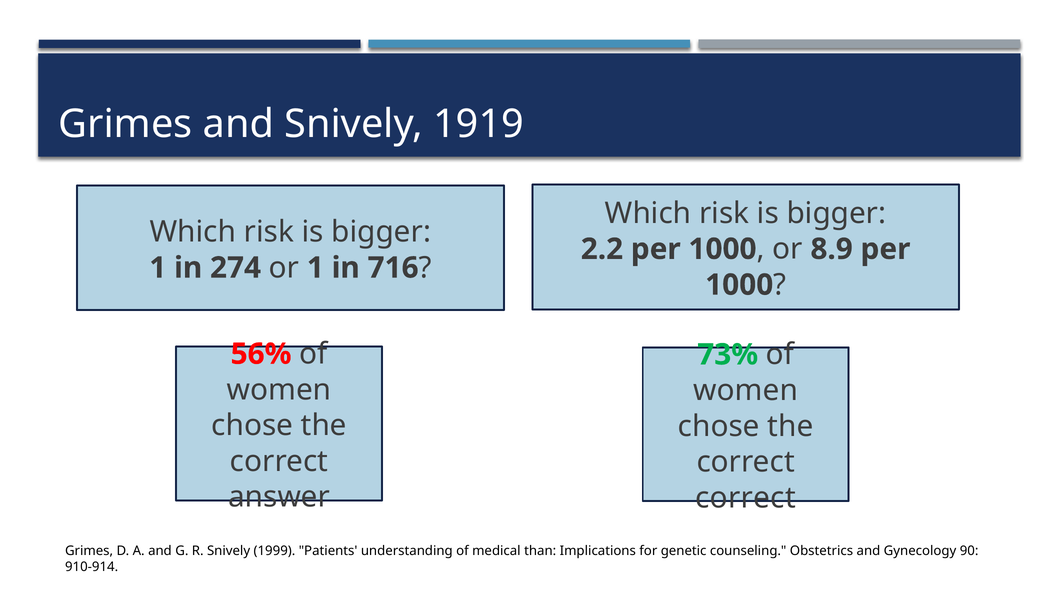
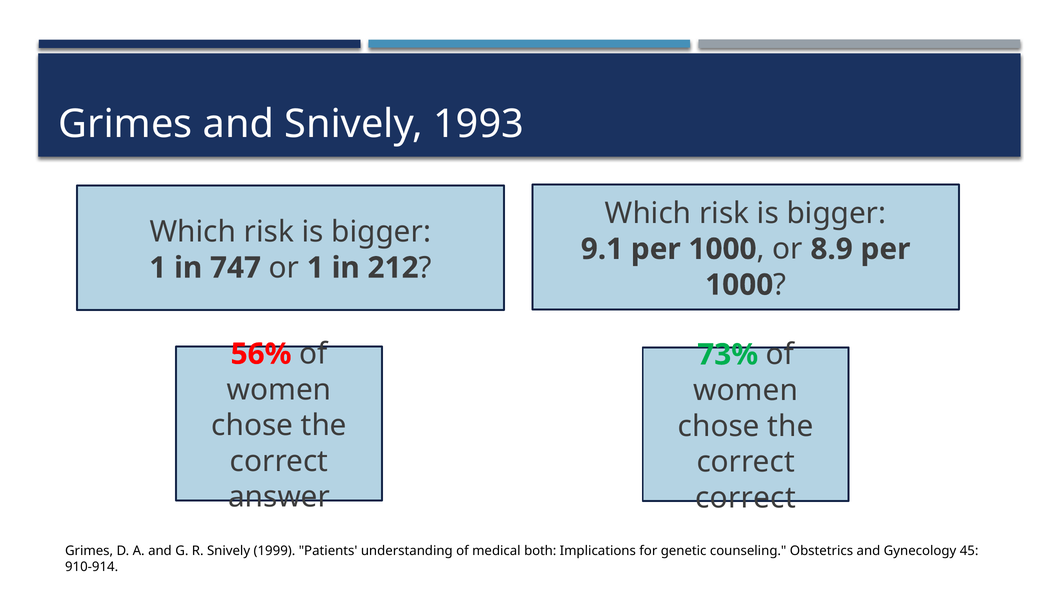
1919: 1919 -> 1993
2.2: 2.2 -> 9.1
274: 274 -> 747
716: 716 -> 212
than: than -> both
90: 90 -> 45
